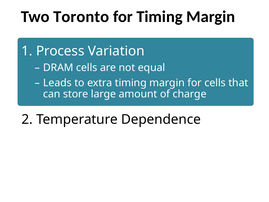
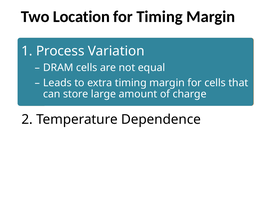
Toronto: Toronto -> Location
